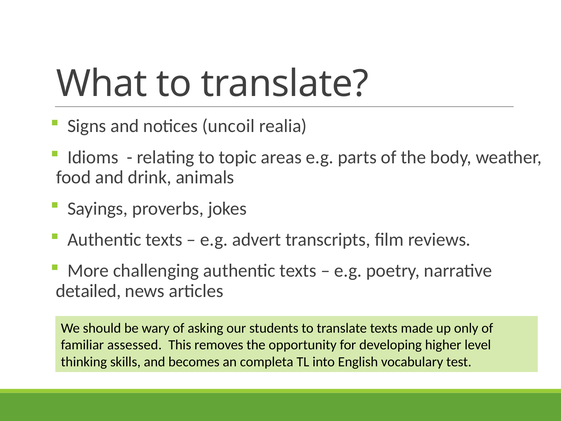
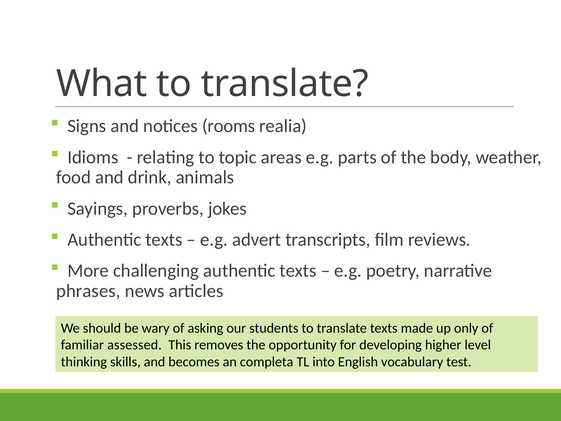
uncoil: uncoil -> rooms
detailed: detailed -> phrases
